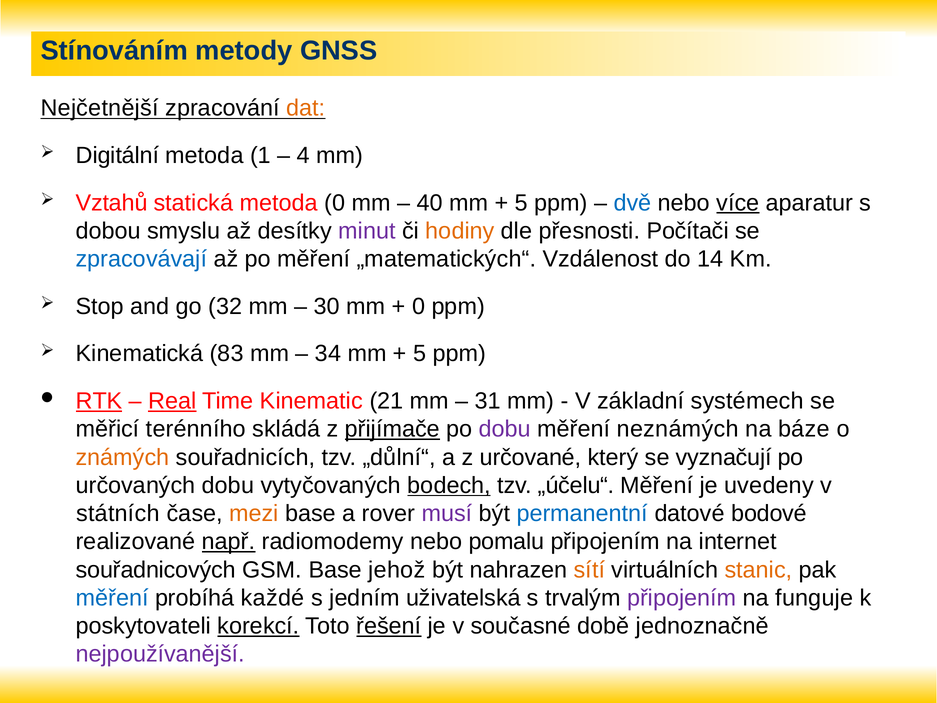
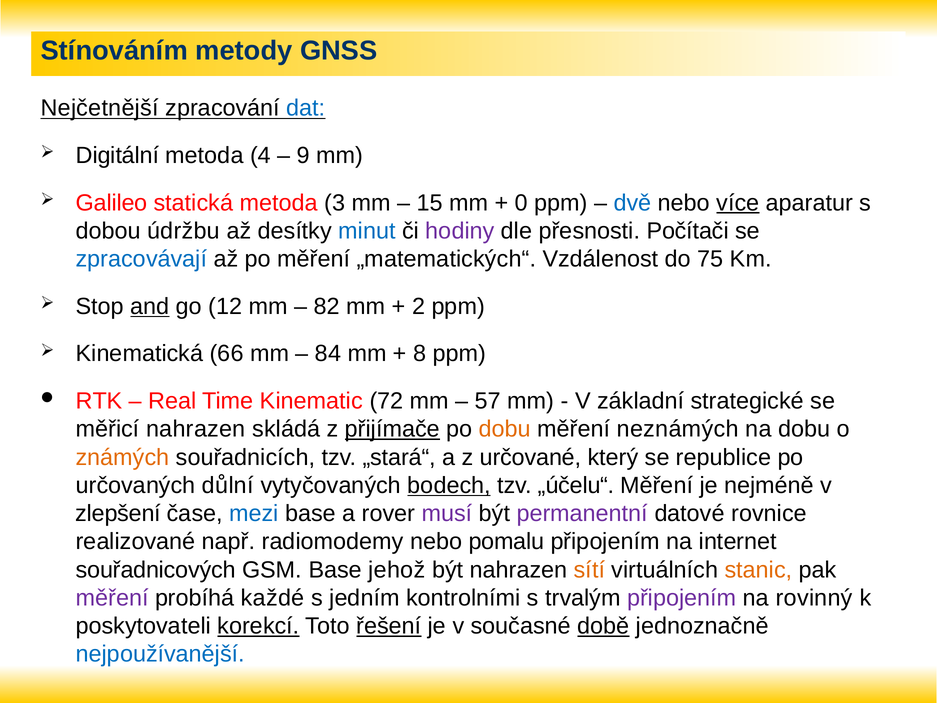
dat colour: orange -> blue
1: 1 -> 4
4: 4 -> 9
Vztahů: Vztahů -> Galileo
metoda 0: 0 -> 3
40: 40 -> 15
5 at (521, 203): 5 -> 0
smyslu: smyslu -> údržbu
minut colour: purple -> blue
hodiny colour: orange -> purple
14: 14 -> 75
and underline: none -> present
32: 32 -> 12
30: 30 -> 82
0 at (419, 306): 0 -> 2
83: 83 -> 66
34: 34 -> 84
5 at (420, 354): 5 -> 8
RTK underline: present -> none
Real underline: present -> none
21: 21 -> 72
31: 31 -> 57
systémech: systémech -> strategické
měřicí terénního: terénního -> nahrazen
dobu at (505, 429) colour: purple -> orange
na báze: báze -> dobu
„důlní“: „důlní“ -> „stará“
vyznačují: vyznačují -> republice
určovaných dobu: dobu -> důlní
uvedeny: uvedeny -> nejméně
státních: státních -> zlepšení
mezi colour: orange -> blue
permanentní colour: blue -> purple
bodové: bodové -> rovnice
např underline: present -> none
měření at (112, 598) colour: blue -> purple
uživatelská: uživatelská -> kontrolními
funguje: funguje -> rovinný
době underline: none -> present
nejpoužívanější colour: purple -> blue
